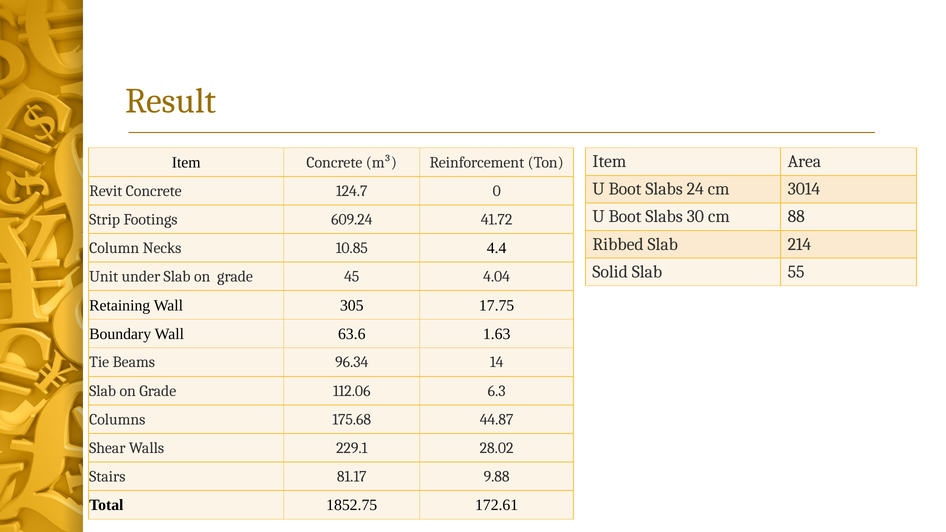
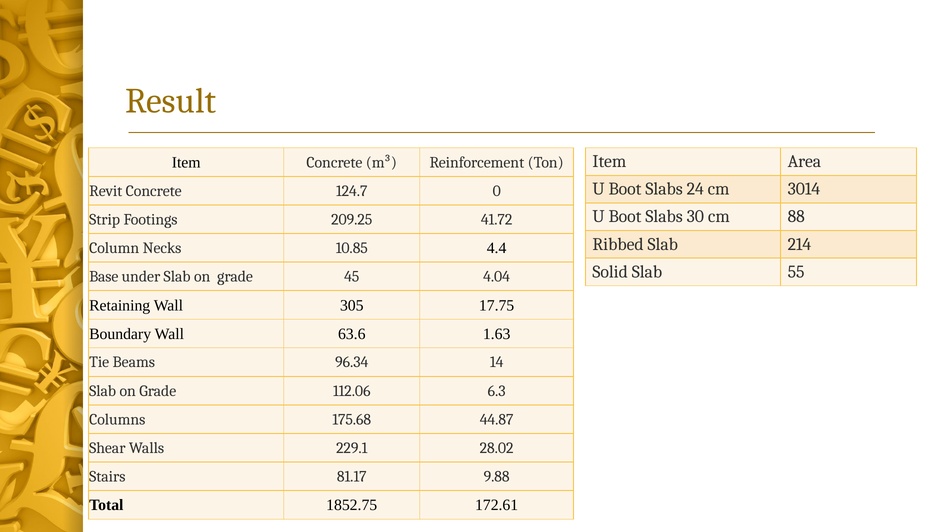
609.24: 609.24 -> 209.25
Unit: Unit -> Base
